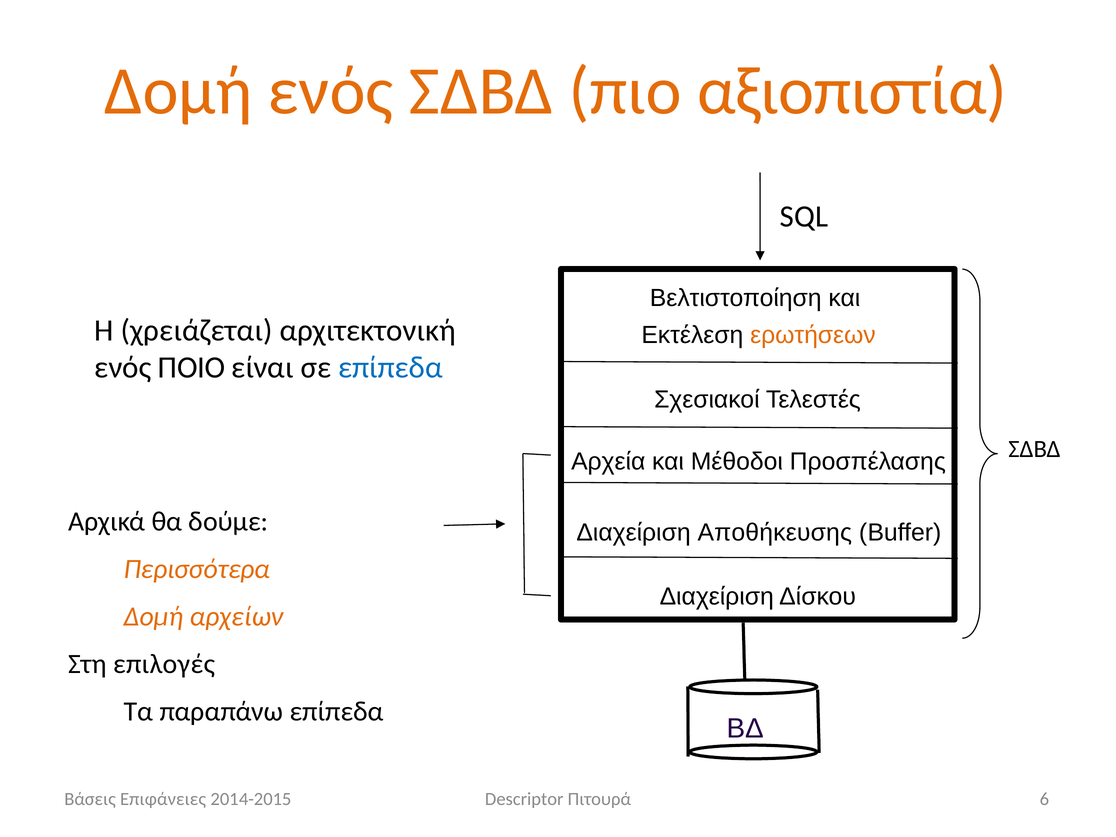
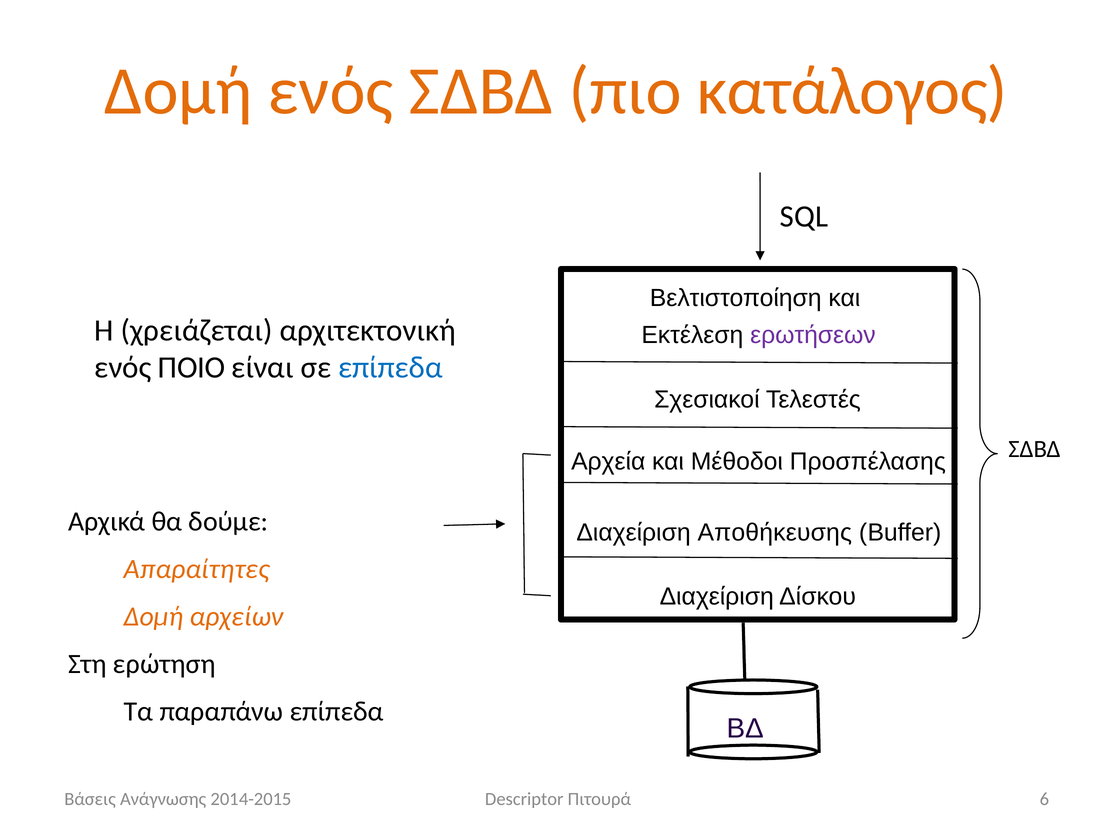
αξιοπιστία: αξιοπιστία -> κατάλογος
ερωτήσεων colour: orange -> purple
Περισσότερα: Περισσότερα -> Απαραίτητες
επιλογές: επιλογές -> ερώτηση
Επιφάνειες: Επιφάνειες -> Ανάγνωσης
